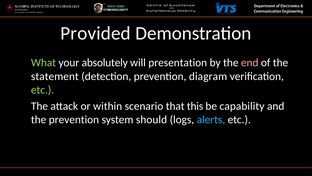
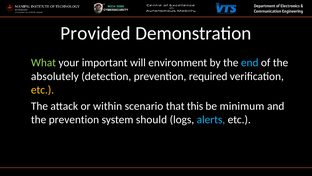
absolutely: absolutely -> important
presentation: presentation -> environment
end colour: pink -> light blue
statement: statement -> absolutely
diagram: diagram -> required
etc at (43, 90) colour: light green -> yellow
capability: capability -> minimum
